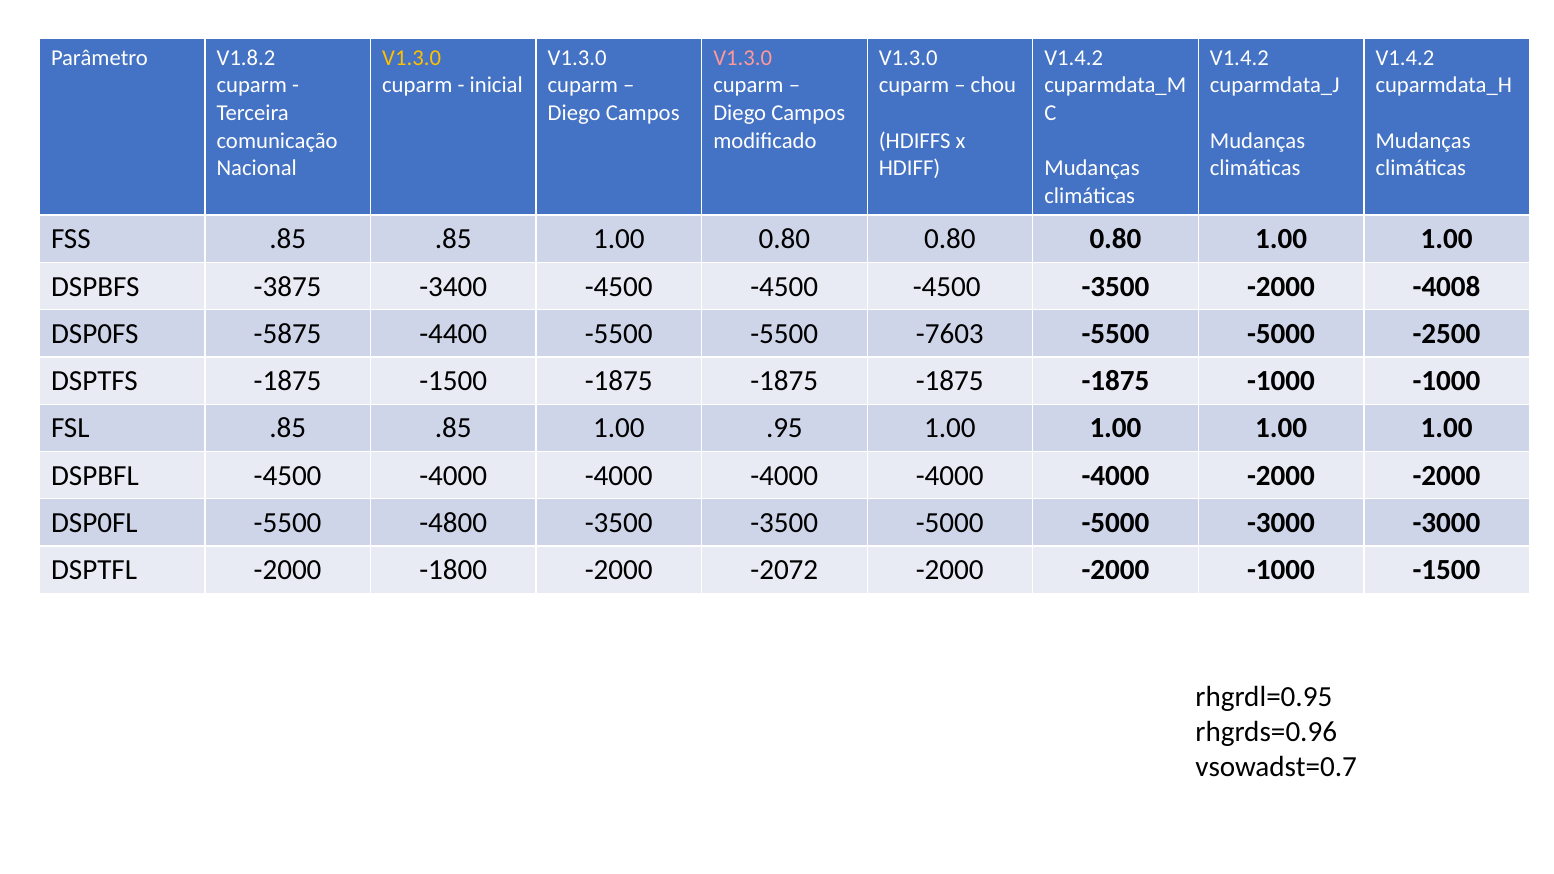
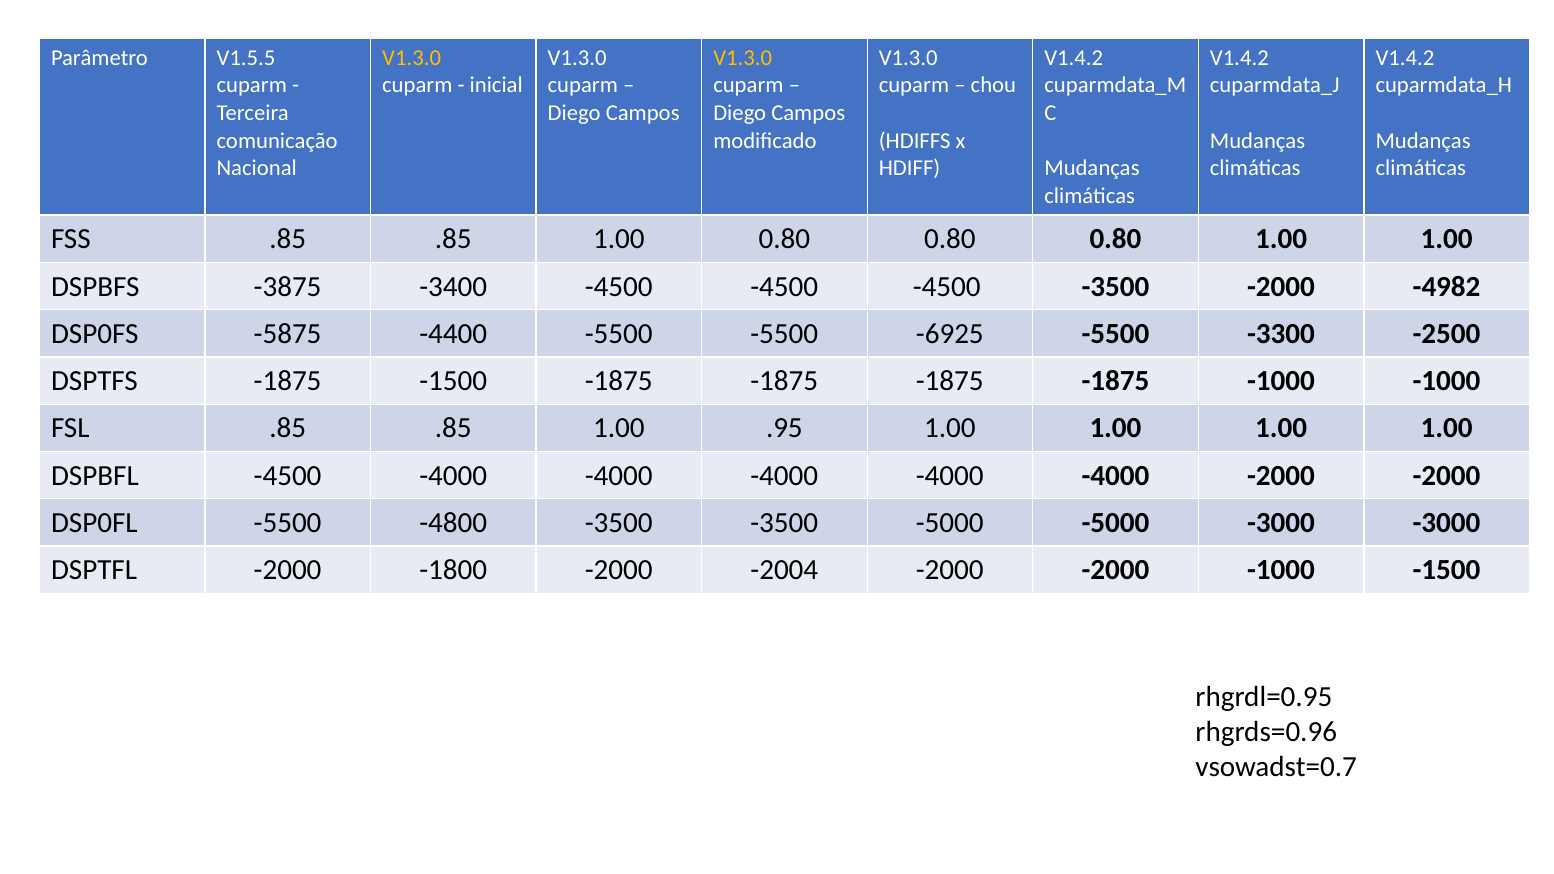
V1.8.2: V1.8.2 -> V1.5.5
V1.3.0 at (743, 58) colour: pink -> yellow
-4008: -4008 -> -4982
-7603: -7603 -> -6925
-5500 -5000: -5000 -> -3300
-2072: -2072 -> -2004
